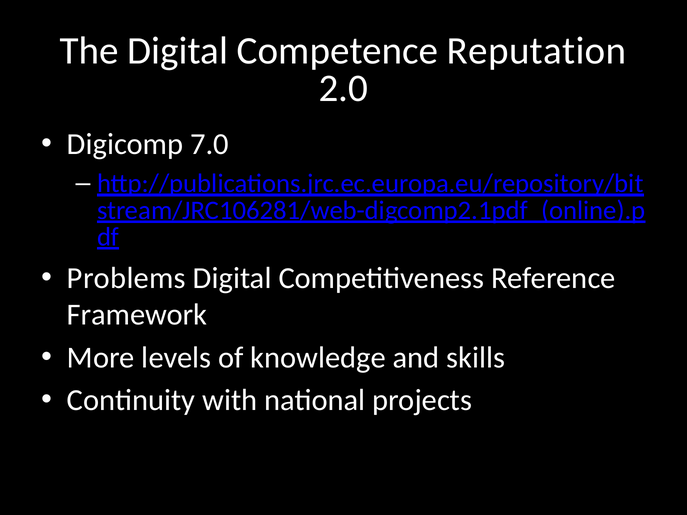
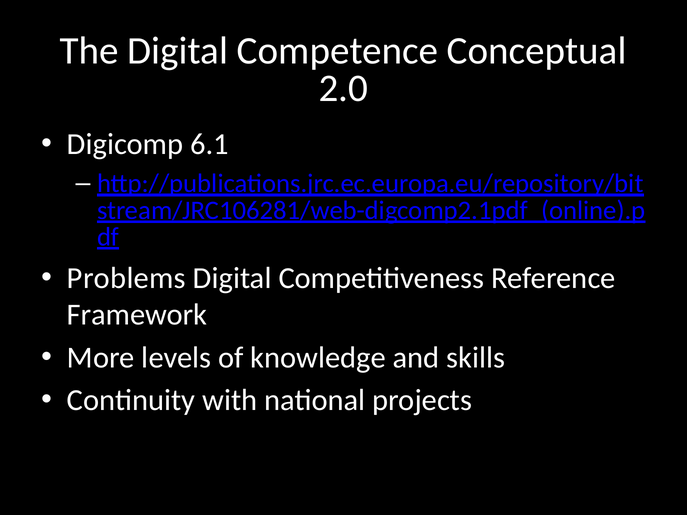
Reputation: Reputation -> Conceptual
7.0: 7.0 -> 6.1
